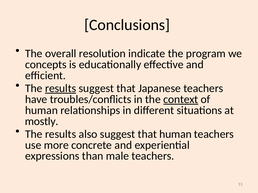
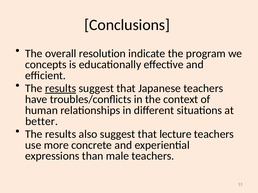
context underline: present -> none
mostly: mostly -> better
that human: human -> lecture
